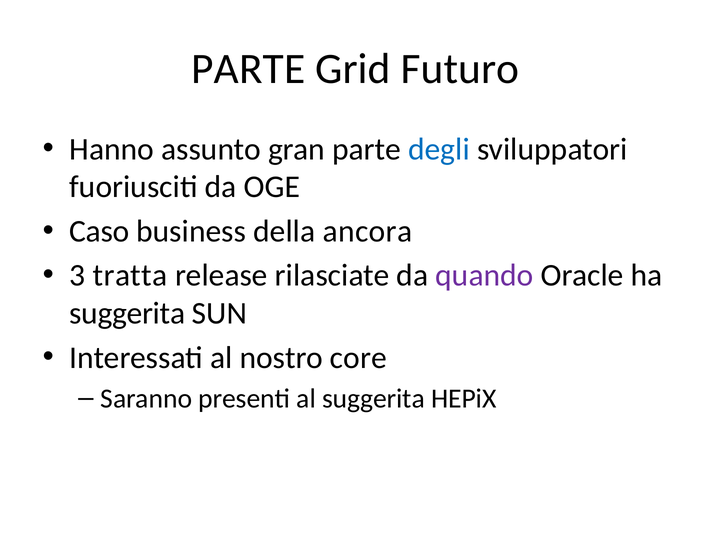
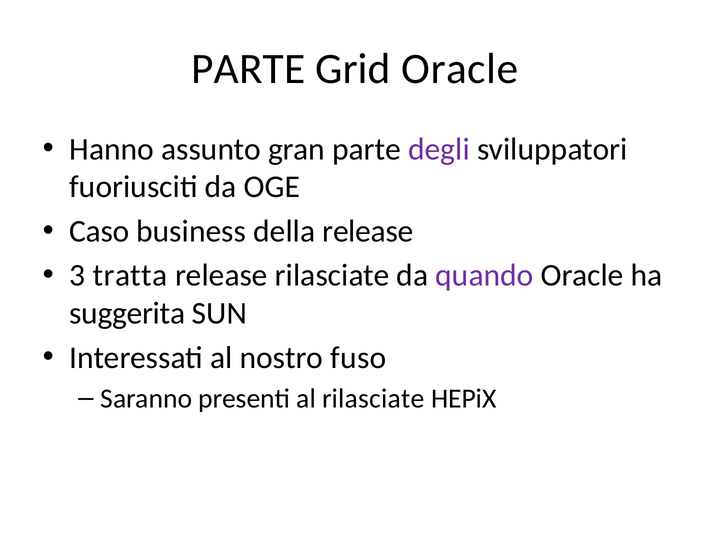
Grid Futuro: Futuro -> Oracle
degli colour: blue -> purple
della ancora: ancora -> release
core: core -> fuso
al suggerita: suggerita -> rilasciate
